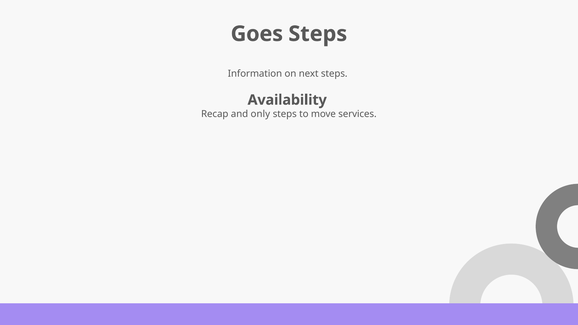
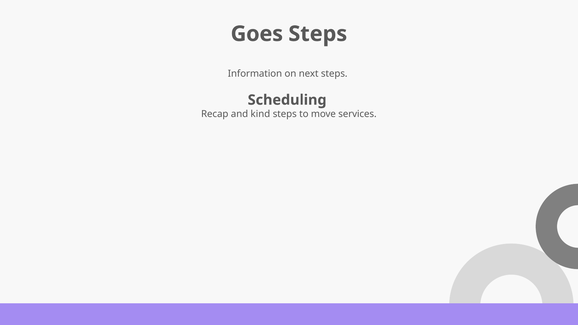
Availability: Availability -> Scheduling
only: only -> kind
